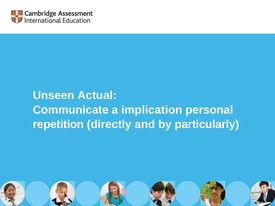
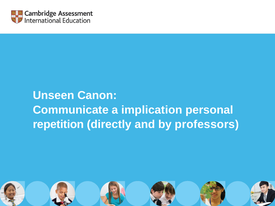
Actual: Actual -> Canon
particularly: particularly -> professors
